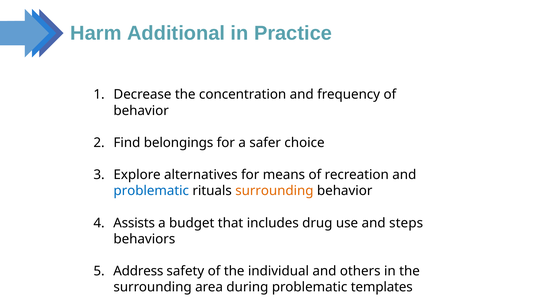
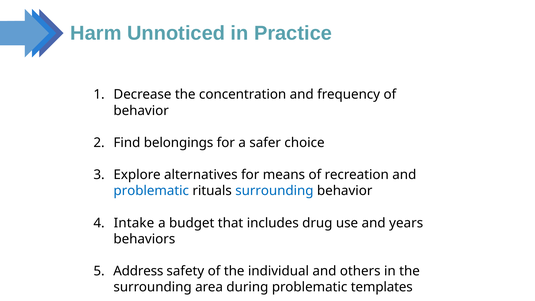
Additional: Additional -> Unnoticed
surrounding at (274, 191) colour: orange -> blue
Assists: Assists -> Intake
steps: steps -> years
